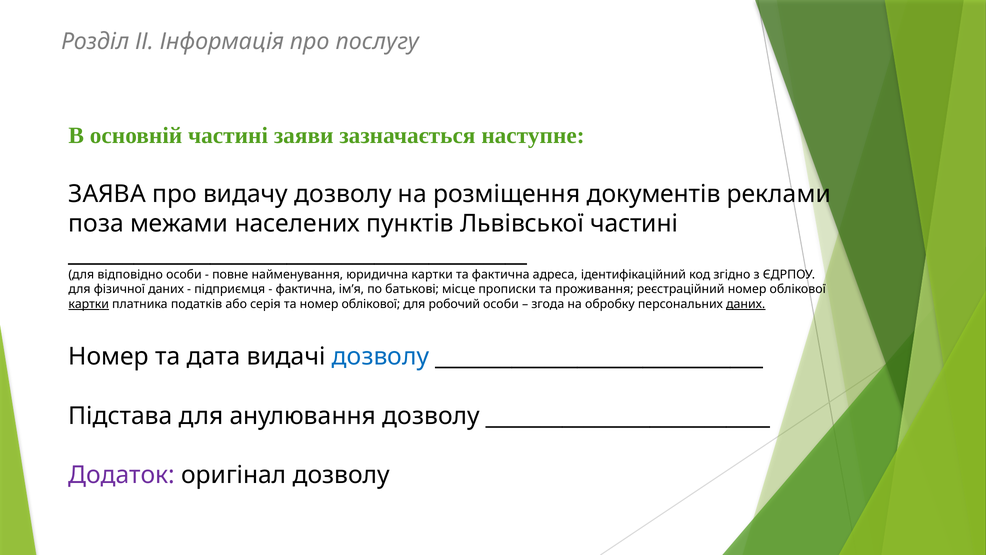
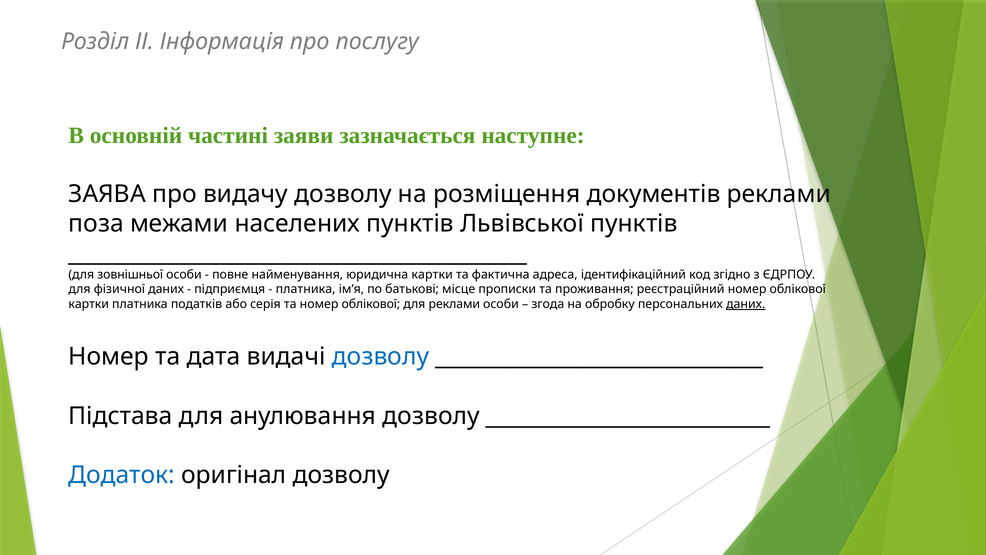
Львівської частині: частині -> пунктів
відповідно: відповідно -> зовнішньої
фактична at (306, 289): фактична -> платника
картки at (89, 304) underline: present -> none
для робочий: робочий -> реклами
Додаток colour: purple -> blue
